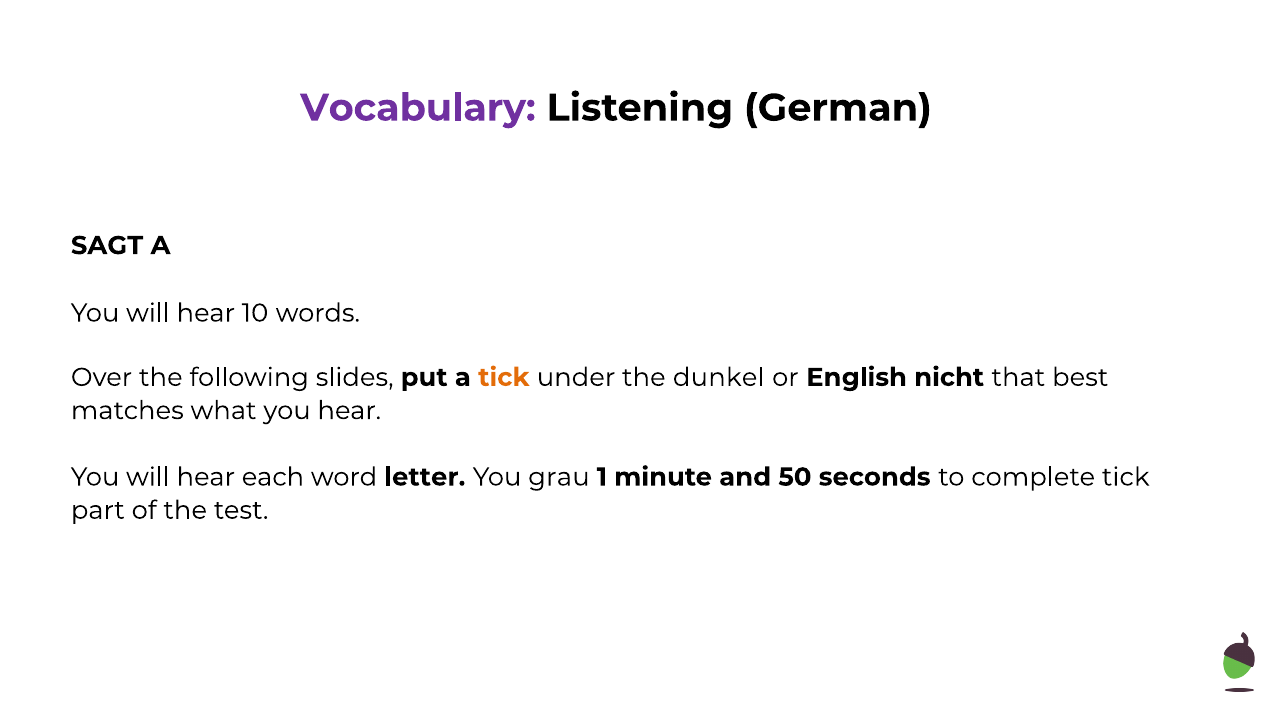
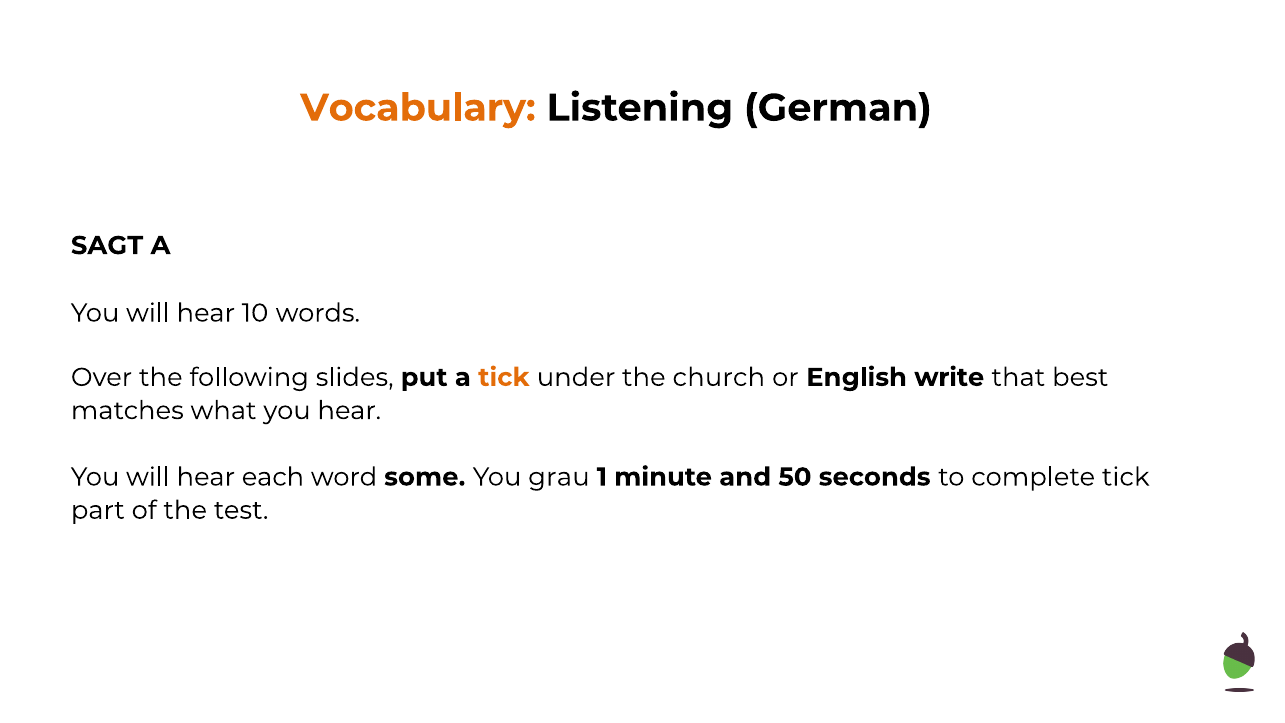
Vocabulary colour: purple -> orange
dunkel: dunkel -> church
nicht: nicht -> write
letter: letter -> some
